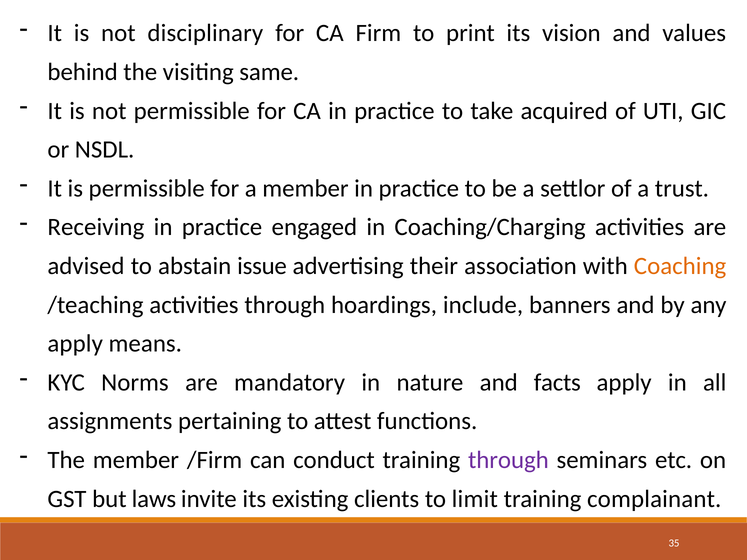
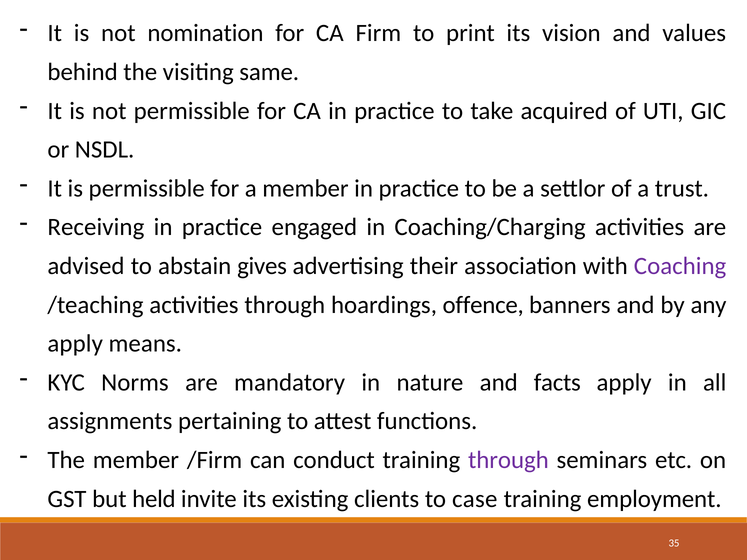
disciplinary: disciplinary -> nomination
issue: issue -> gives
Coaching colour: orange -> purple
include: include -> offence
laws: laws -> held
limit: limit -> case
complainant: complainant -> employment
